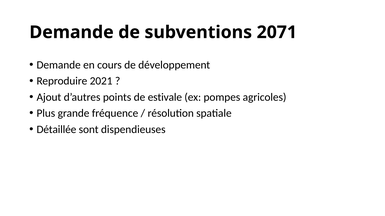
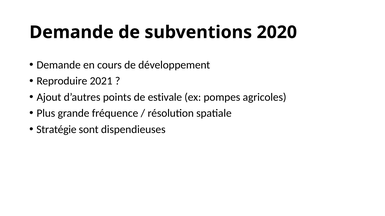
2071: 2071 -> 2020
Détaillée: Détaillée -> Stratégie
